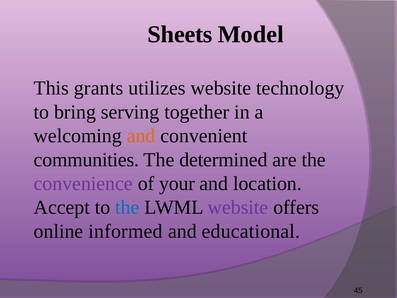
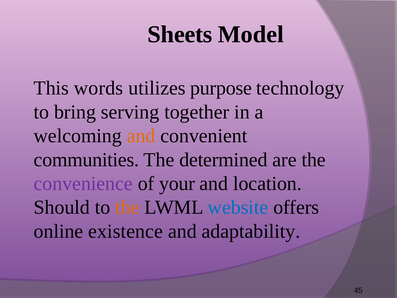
grants: grants -> words
utilizes website: website -> purpose
Accept: Accept -> Should
the at (127, 207) colour: blue -> orange
website at (238, 207) colour: purple -> blue
informed: informed -> existence
educational: educational -> adaptability
